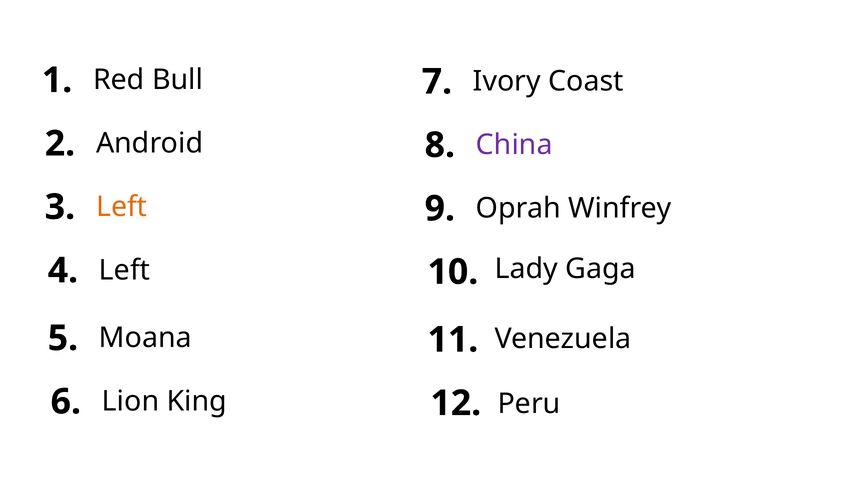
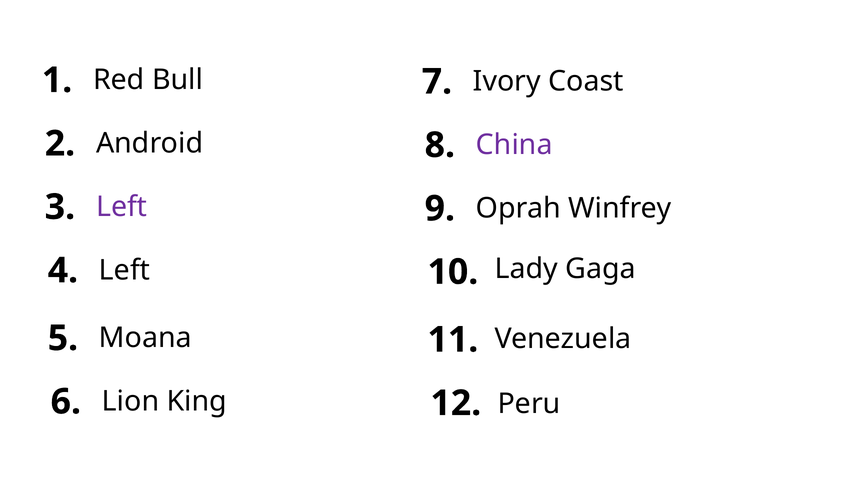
Left at (122, 207) colour: orange -> purple
